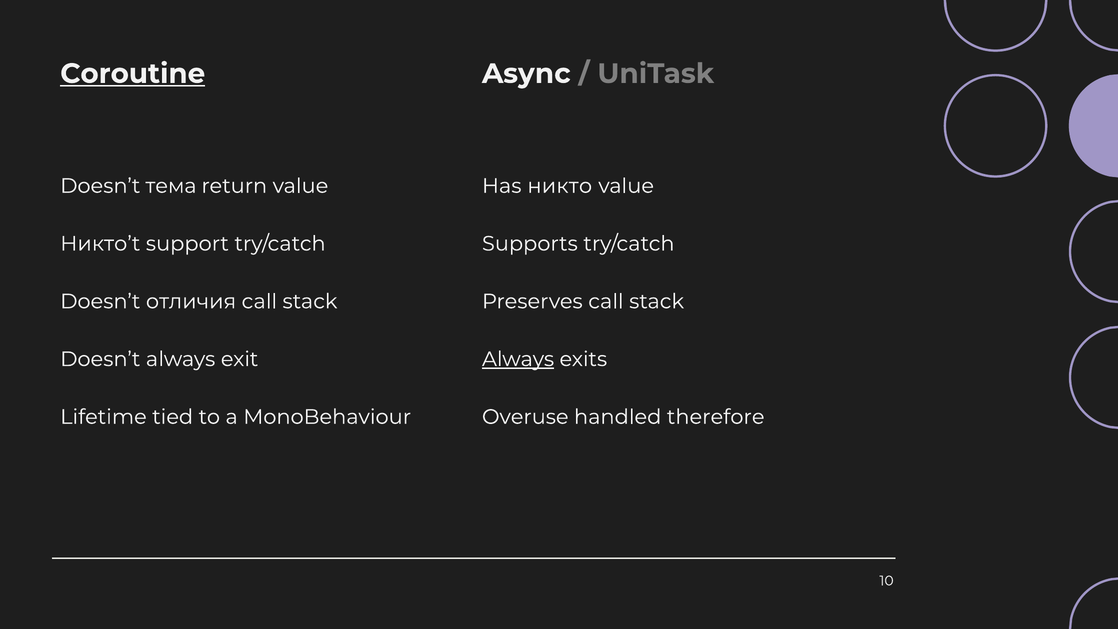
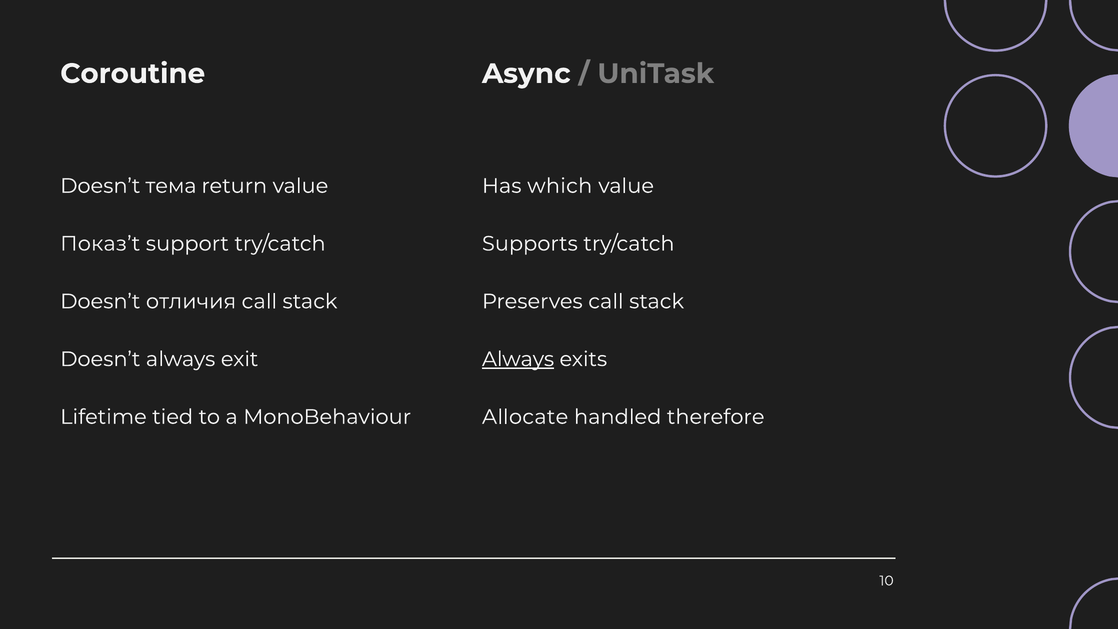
Coroutine underline: present -> none
никто: никто -> which
Никто’t: Никто’t -> Показ’t
Overuse: Overuse -> Allocate
